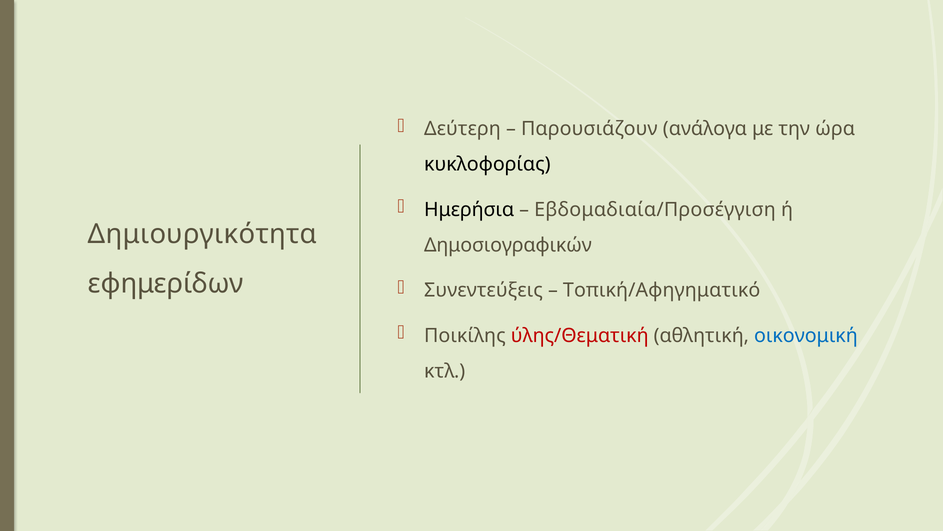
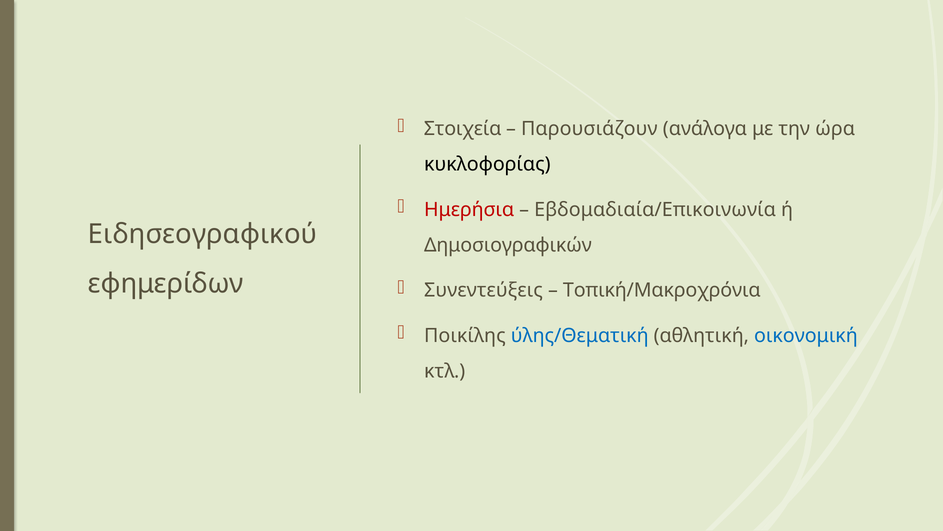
Δεύτερη: Δεύτερη -> Στοιχεία
Ημερήσια colour: black -> red
Εβδομαδιαία/Προσέγγιση: Εβδομαδιαία/Προσέγγιση -> Εβδομαδιαία/Επικοινωνία
Δημιουργικότητα: Δημιουργικότητα -> Ειδησεογραφικού
Τοπική/Αφηγηματικό: Τοπική/Αφηγηματικό -> Τοπική/Μακροχρόνια
ύλης/Θεματική colour: red -> blue
